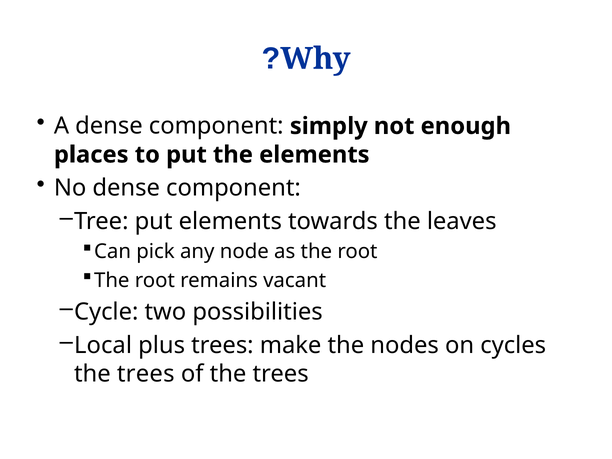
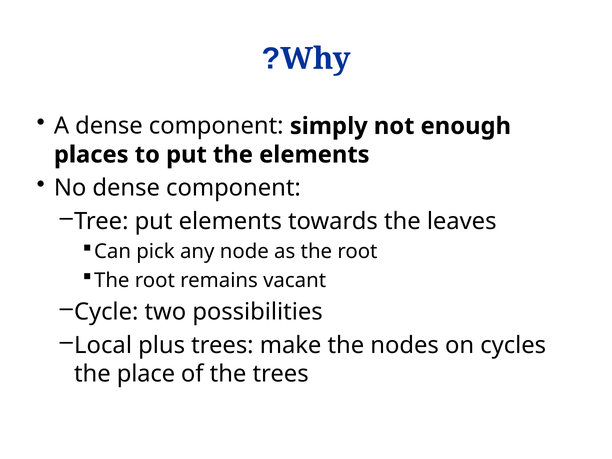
trees at (146, 374): trees -> place
